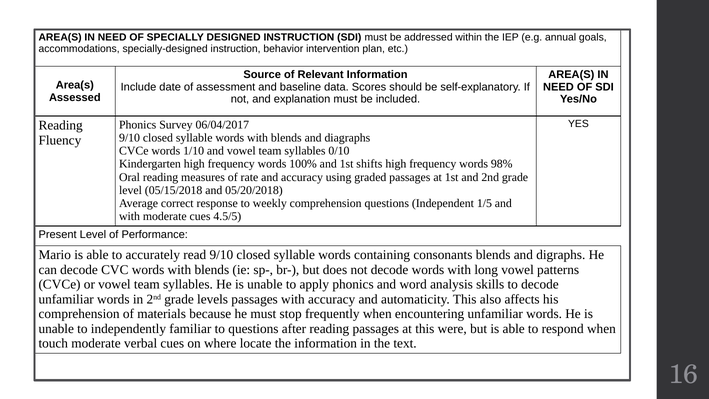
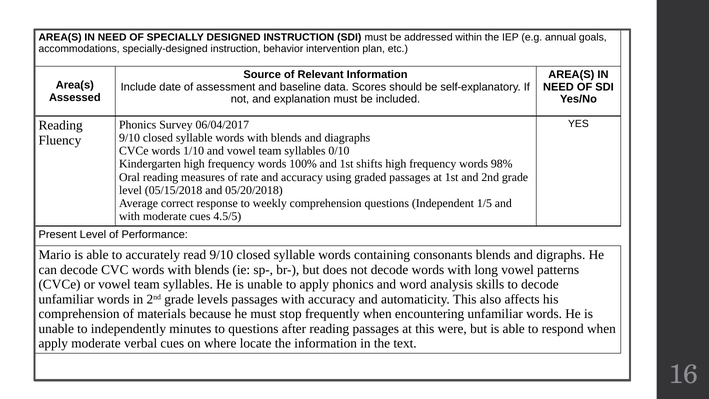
familiar: familiar -> minutes
touch at (53, 343): touch -> apply
